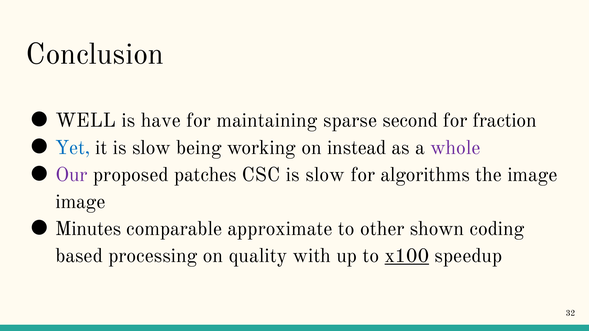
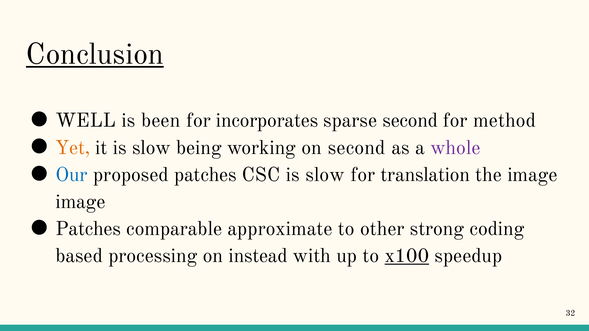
Conclusion underline: none -> present
have: have -> been
maintaining: maintaining -> incorporates
fraction: fraction -> method
Yet colour: blue -> orange
on instead: instead -> second
Our colour: purple -> blue
algorithms: algorithms -> translation
Minutes at (88, 229): Minutes -> Patches
shown: shown -> strong
quality: quality -> instead
